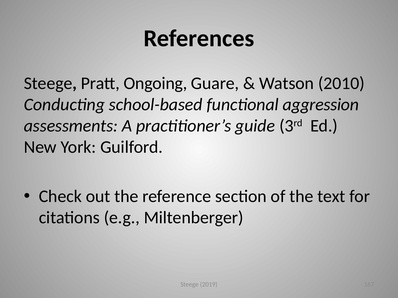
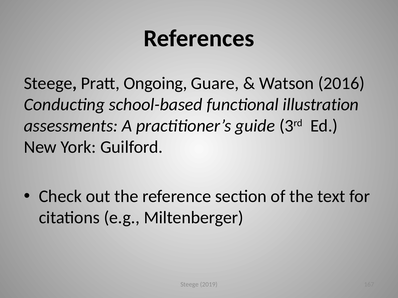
2010: 2010 -> 2016
aggression: aggression -> illustration
